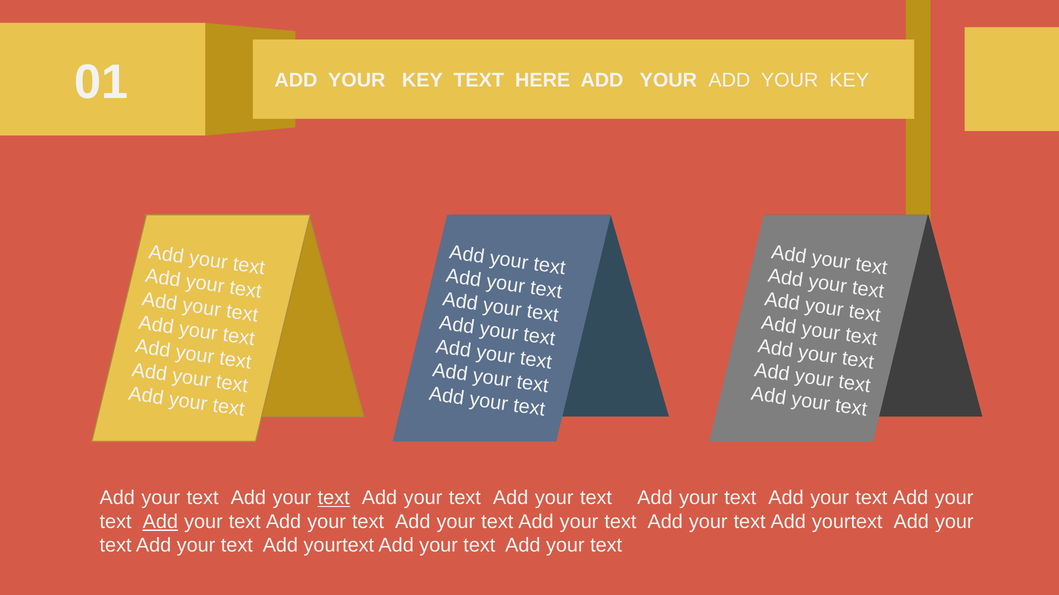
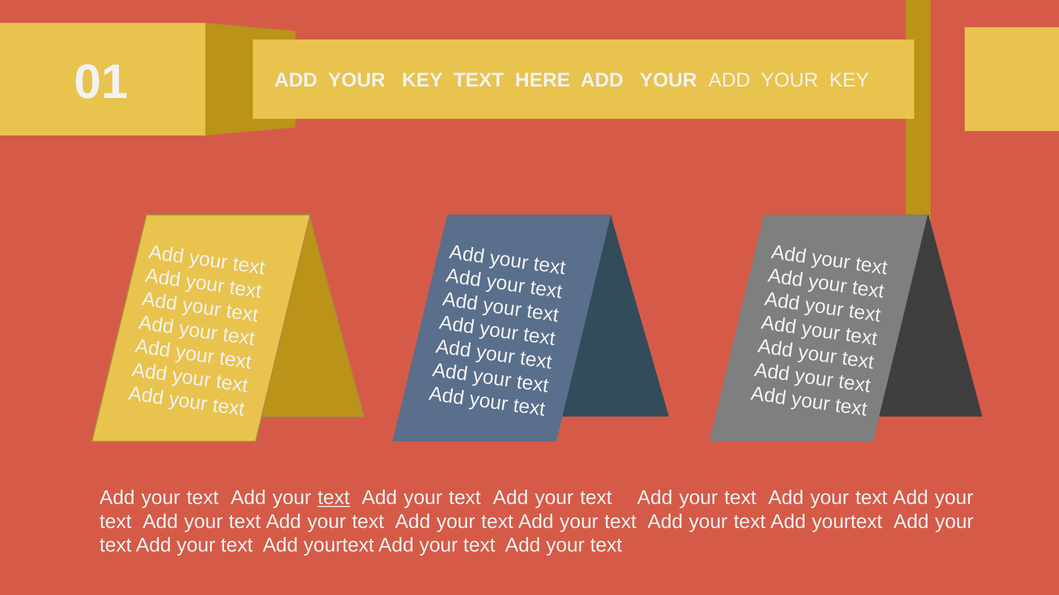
Add at (160, 522) underline: present -> none
